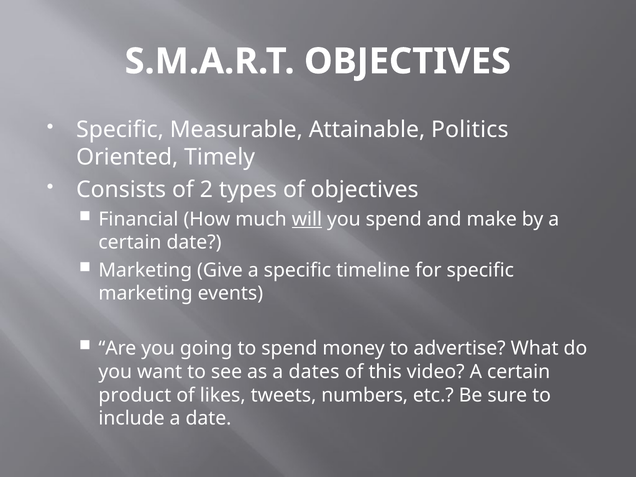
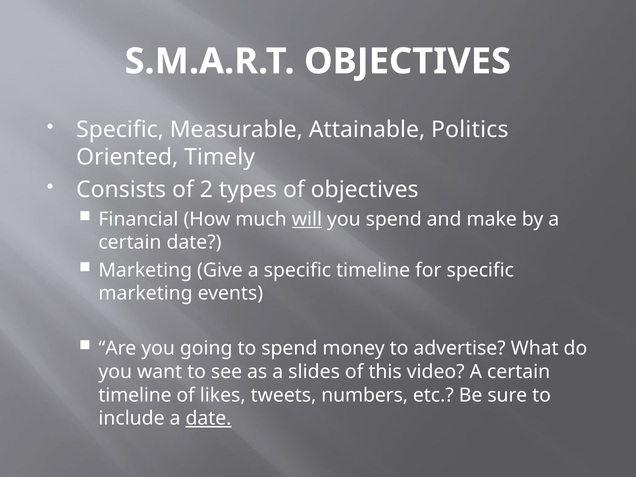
dates: dates -> slides
product at (135, 395): product -> timeline
date at (208, 418) underline: none -> present
